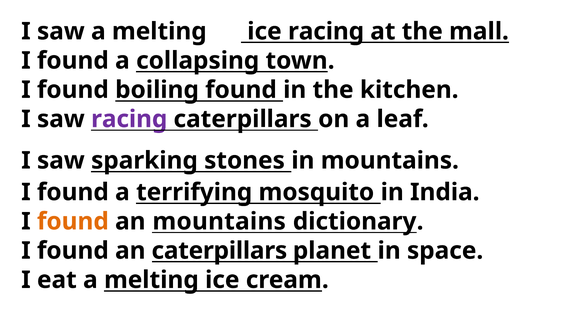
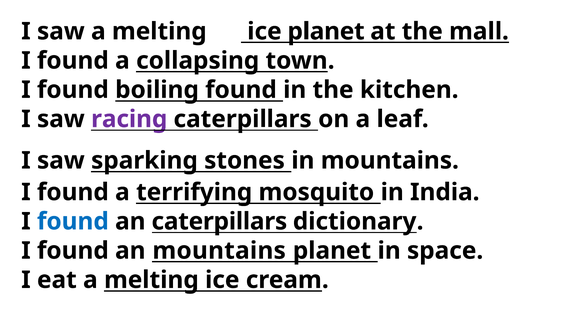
ice racing: racing -> planet
found at (73, 222) colour: orange -> blue
an mountains: mountains -> caterpillars
an caterpillars: caterpillars -> mountains
